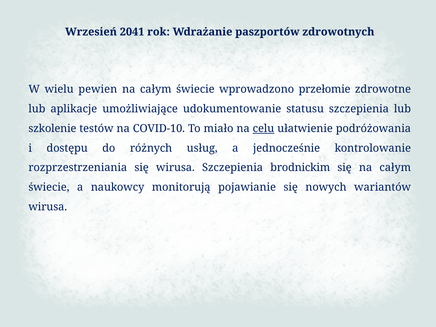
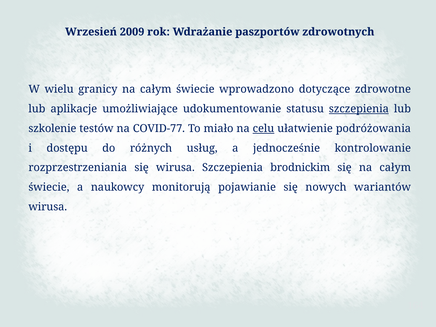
2041: 2041 -> 2009
pewien: pewien -> granicy
przełomie: przełomie -> dotyczące
szczepienia at (359, 109) underline: none -> present
COVID-10: COVID-10 -> COVID-77
